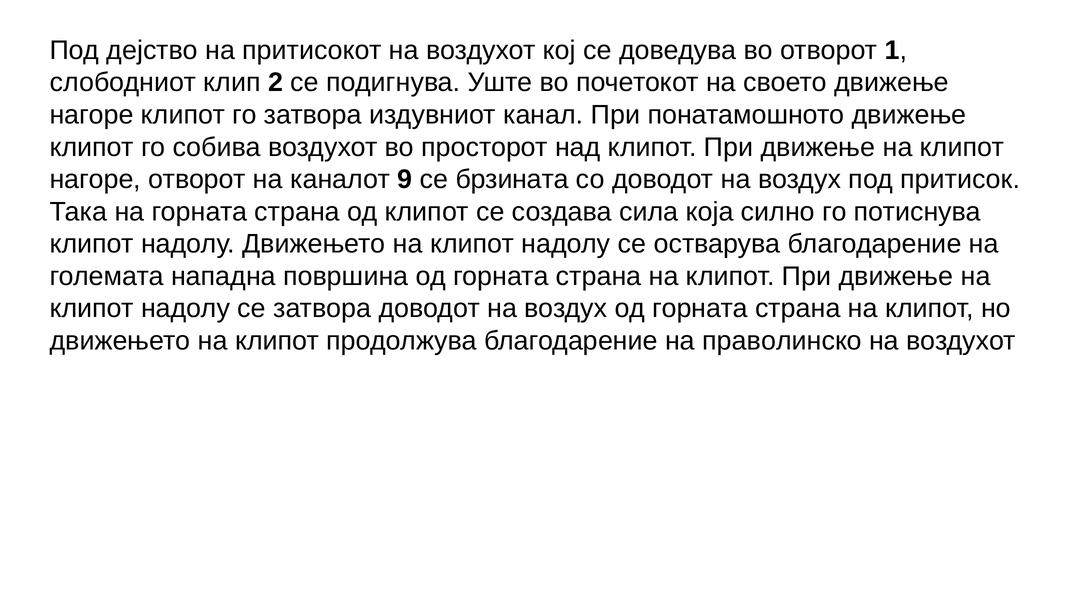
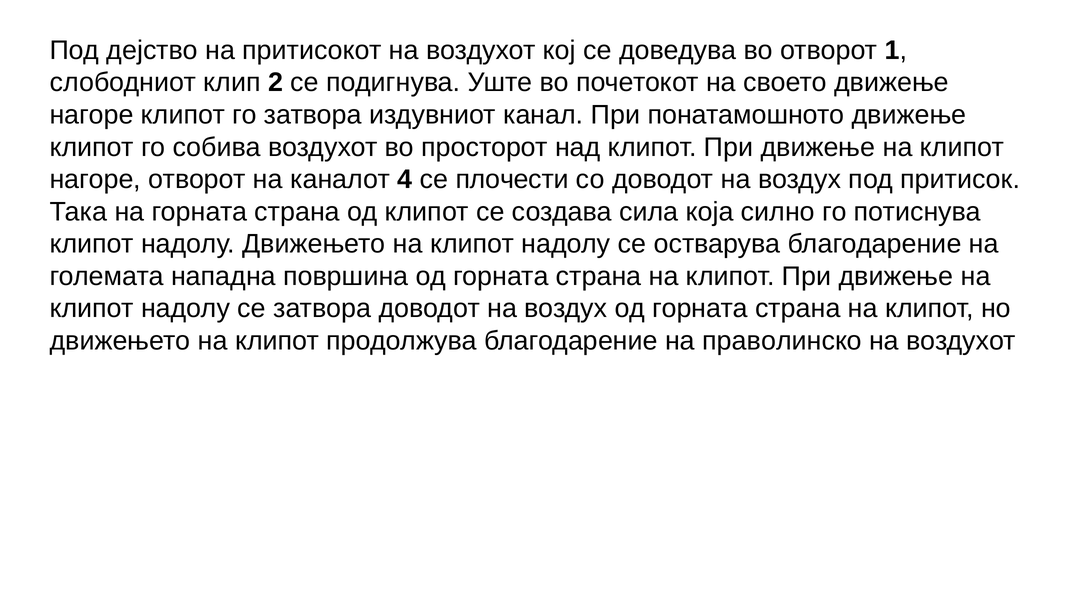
9: 9 -> 4
брзината: брзината -> плочести
